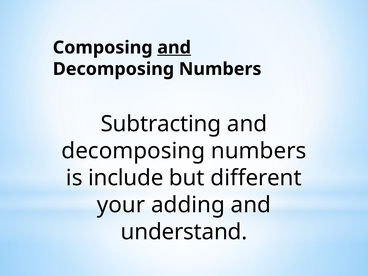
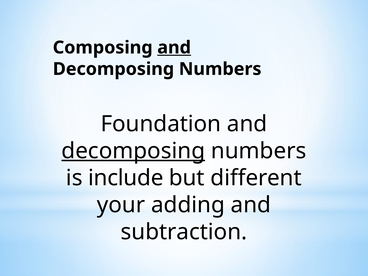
Subtracting: Subtracting -> Foundation
decomposing at (133, 151) underline: none -> present
understand: understand -> subtraction
